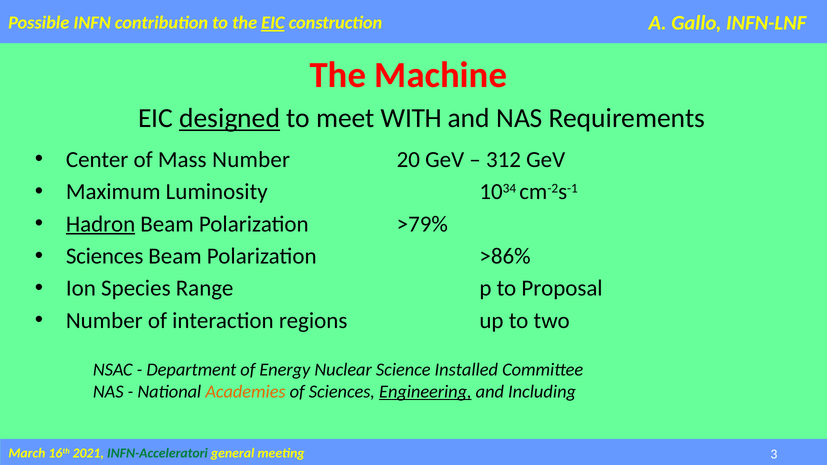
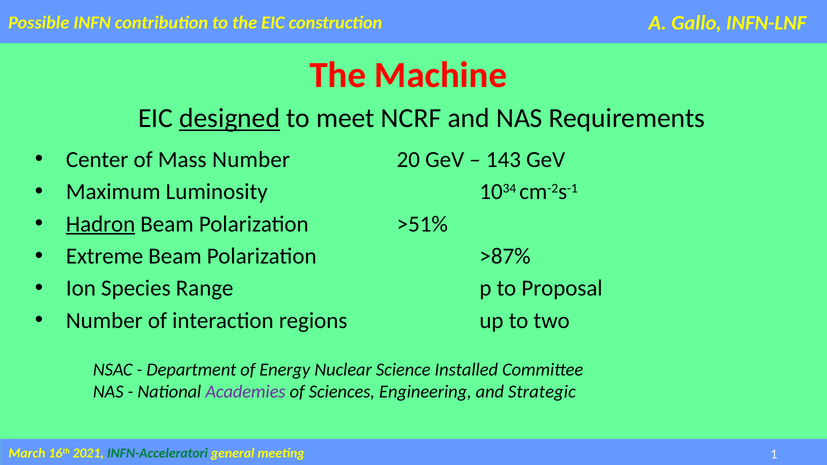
EIC at (273, 23) underline: present -> none
WITH: WITH -> NCRF
312: 312 -> 143
>79%: >79% -> >51%
Sciences at (105, 256): Sciences -> Extreme
>86%: >86% -> >87%
Academies colour: orange -> purple
Engineering underline: present -> none
Including: Including -> Strategic
3: 3 -> 1
